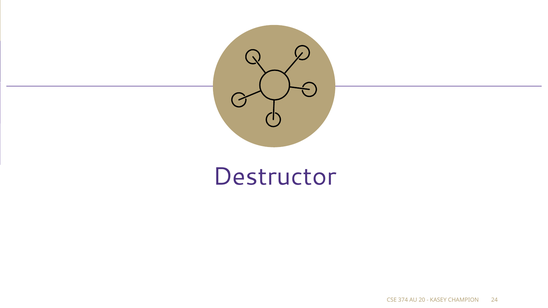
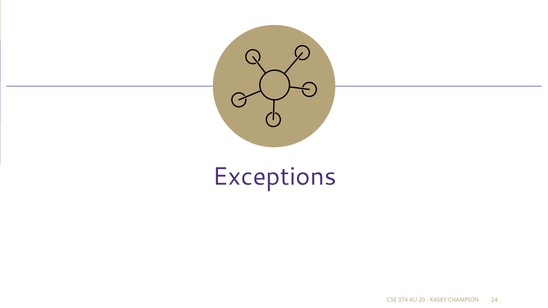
Destructor: Destructor -> Exceptions
